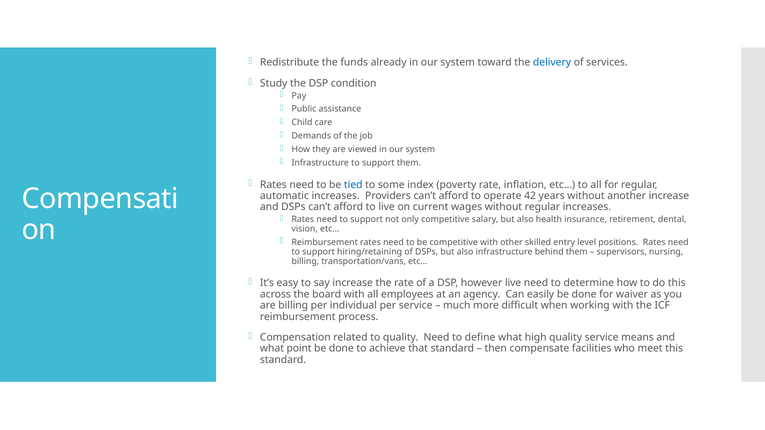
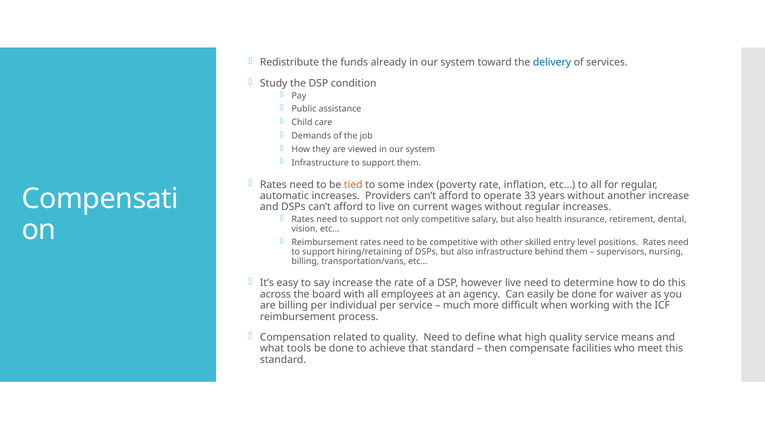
tied colour: blue -> orange
42: 42 -> 33
point: point -> tools
